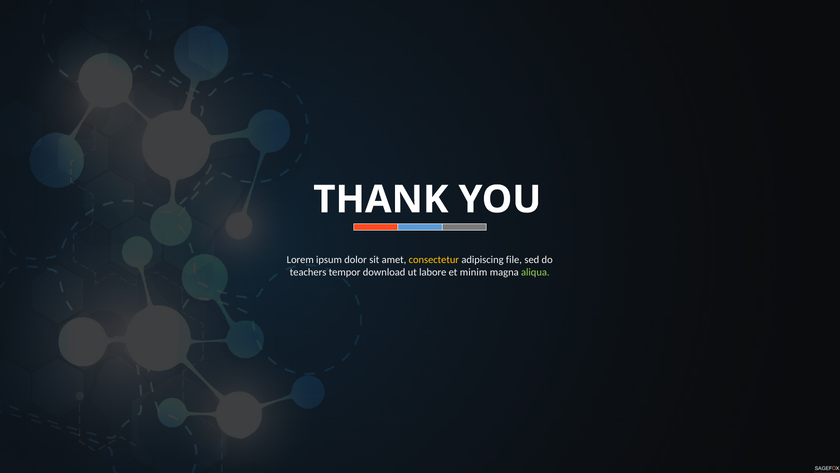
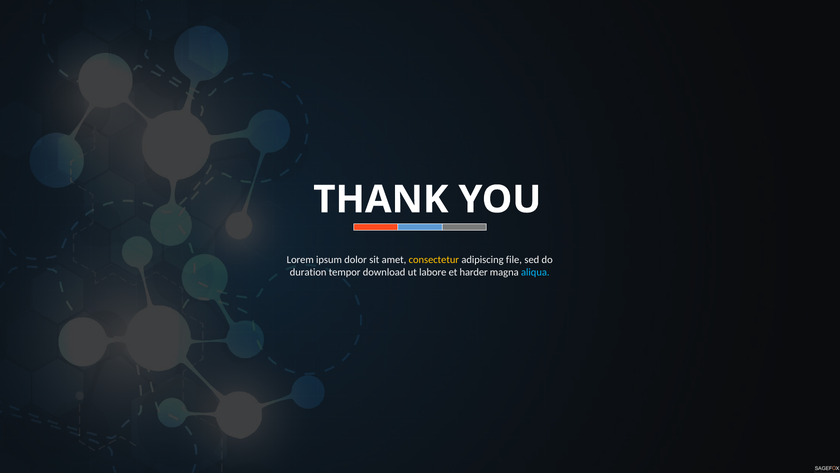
teachers: teachers -> duration
minim: minim -> harder
aliqua colour: light green -> light blue
